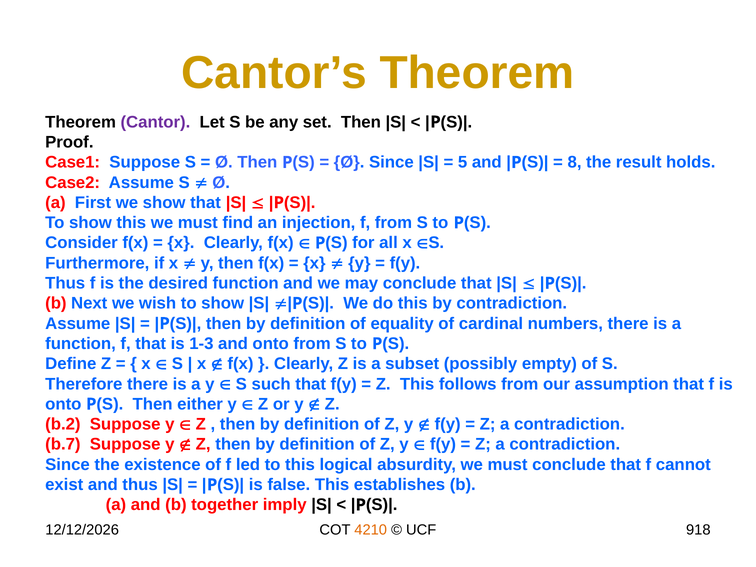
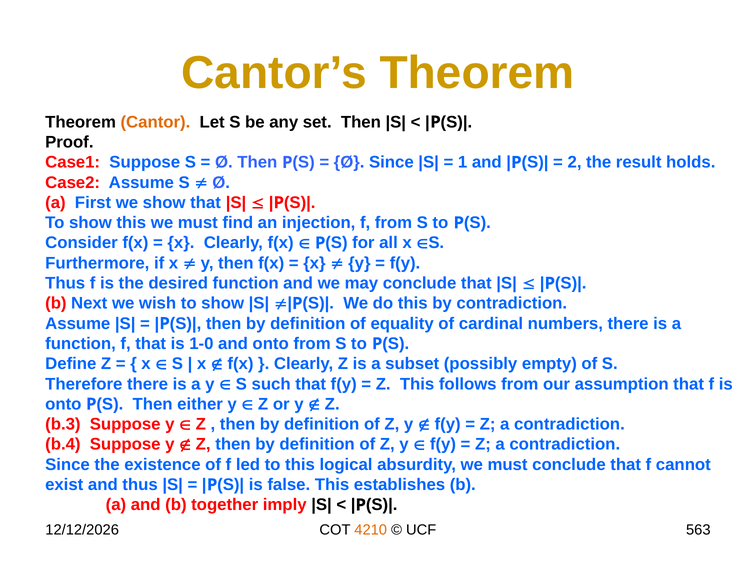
Cantor colour: purple -> orange
5: 5 -> 1
8: 8 -> 2
1-3: 1-3 -> 1-0
b.2: b.2 -> b.3
b.7: b.7 -> b.4
918: 918 -> 563
